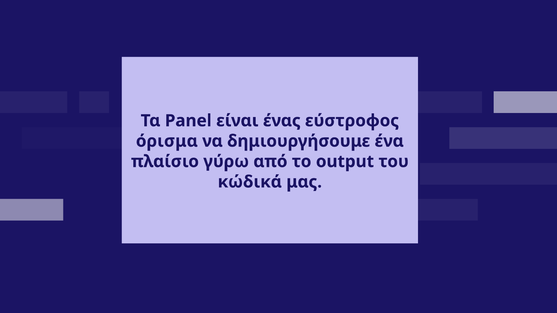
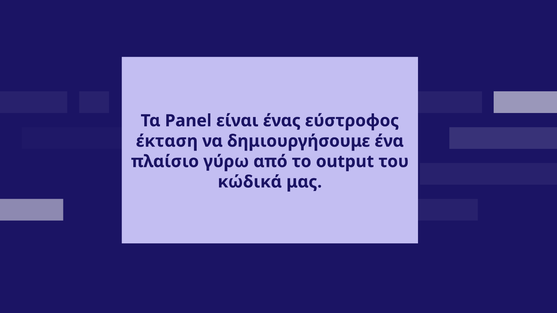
όρισμα: όρισμα -> έκταση
